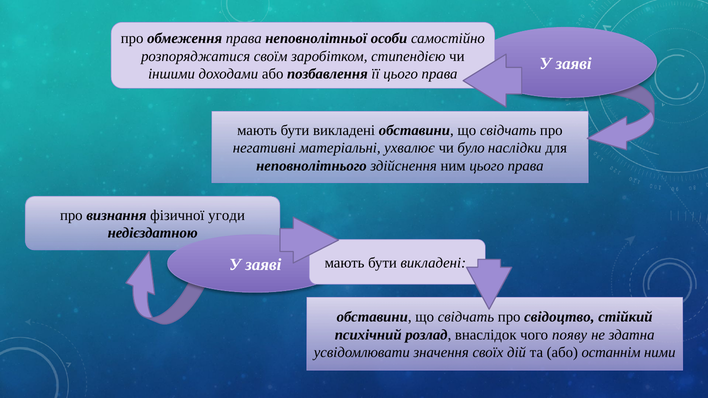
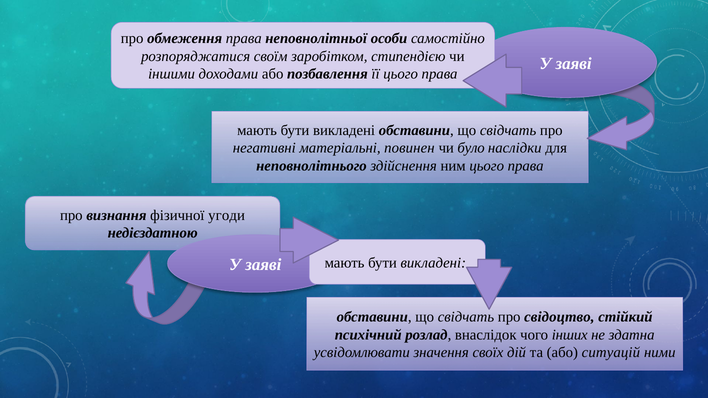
ухвалює: ухвалює -> повинен
появу: появу -> інших
останнім: останнім -> ситуацій
